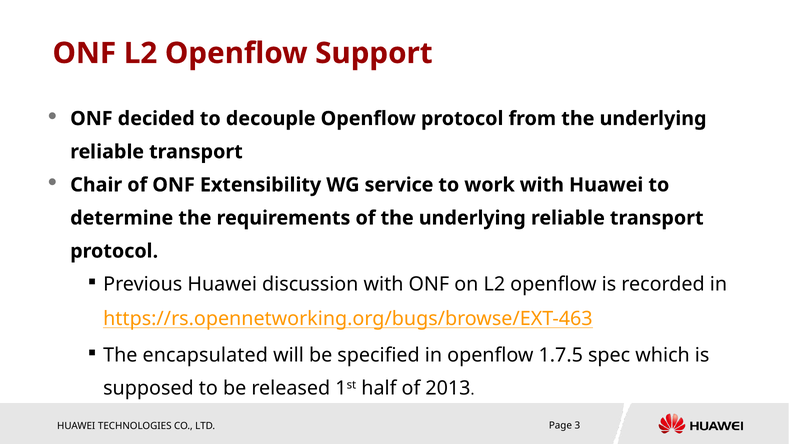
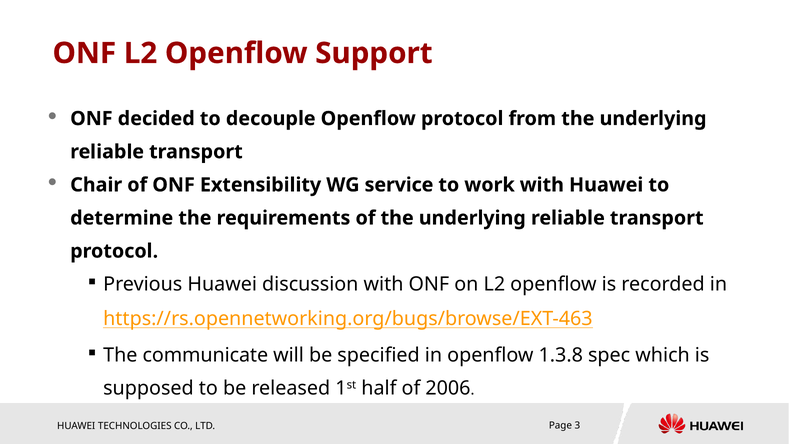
encapsulated: encapsulated -> communicate
1.7.5: 1.7.5 -> 1.3.8
2013: 2013 -> 2006
